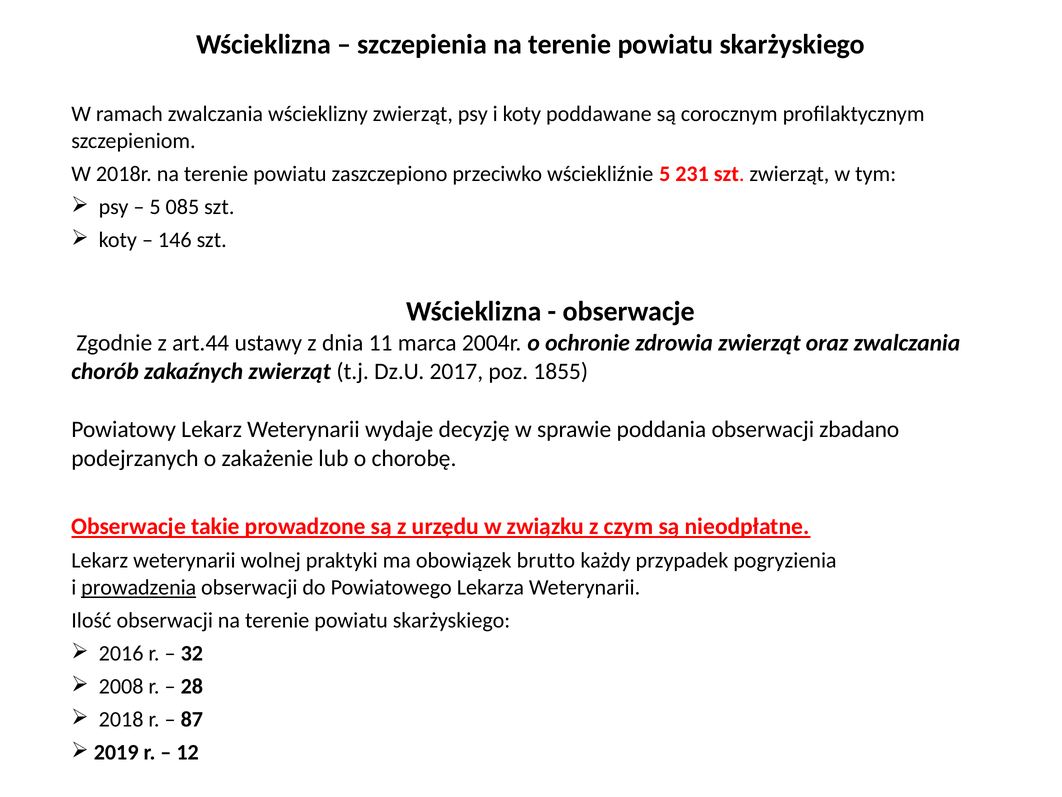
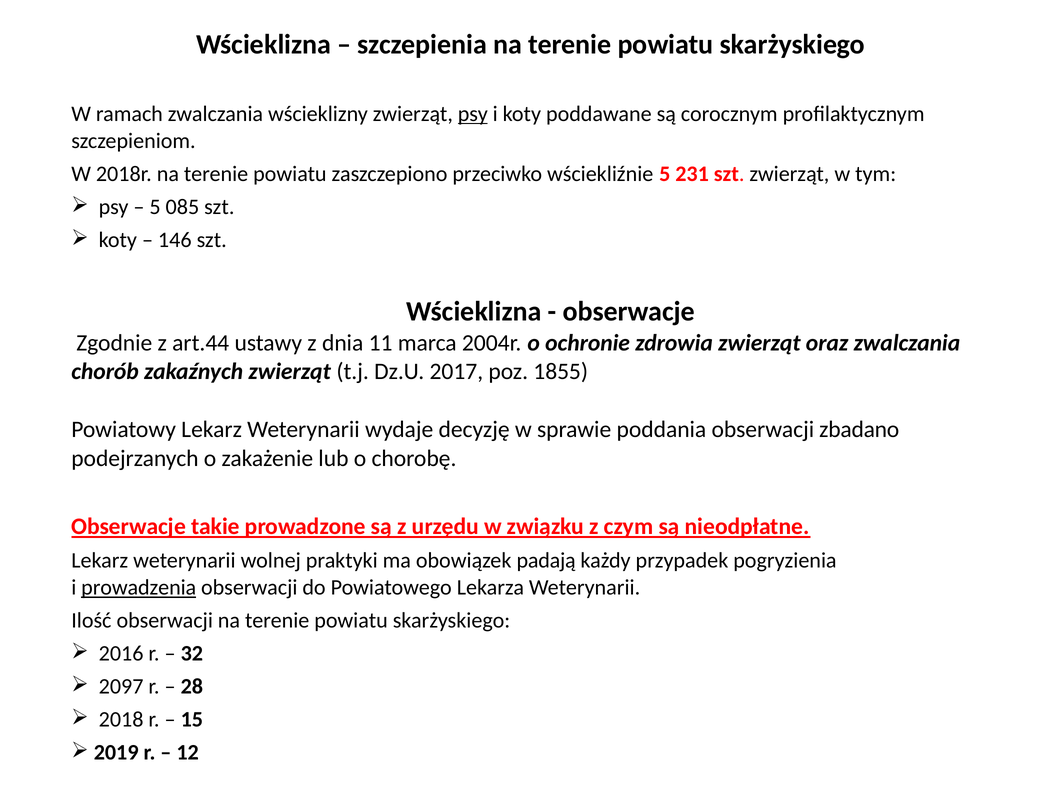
psy at (473, 114) underline: none -> present
brutto: brutto -> padają
2008: 2008 -> 2097
87: 87 -> 15
